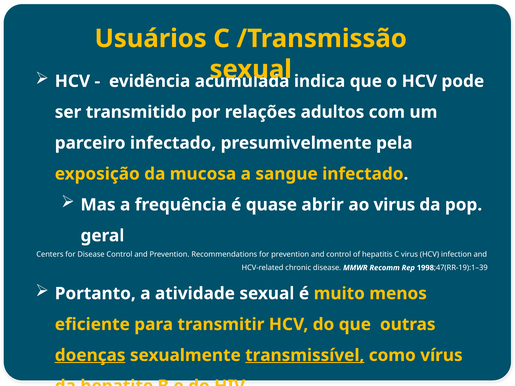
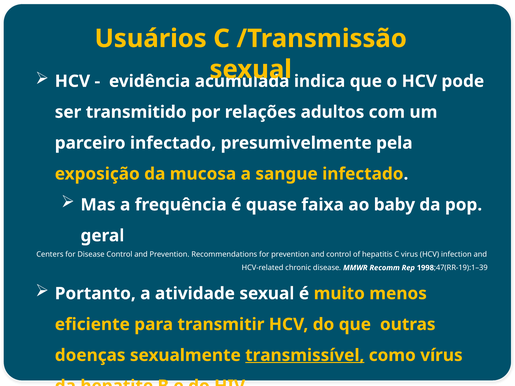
abrir: abrir -> faixa
ao virus: virus -> baby
doenças underline: present -> none
